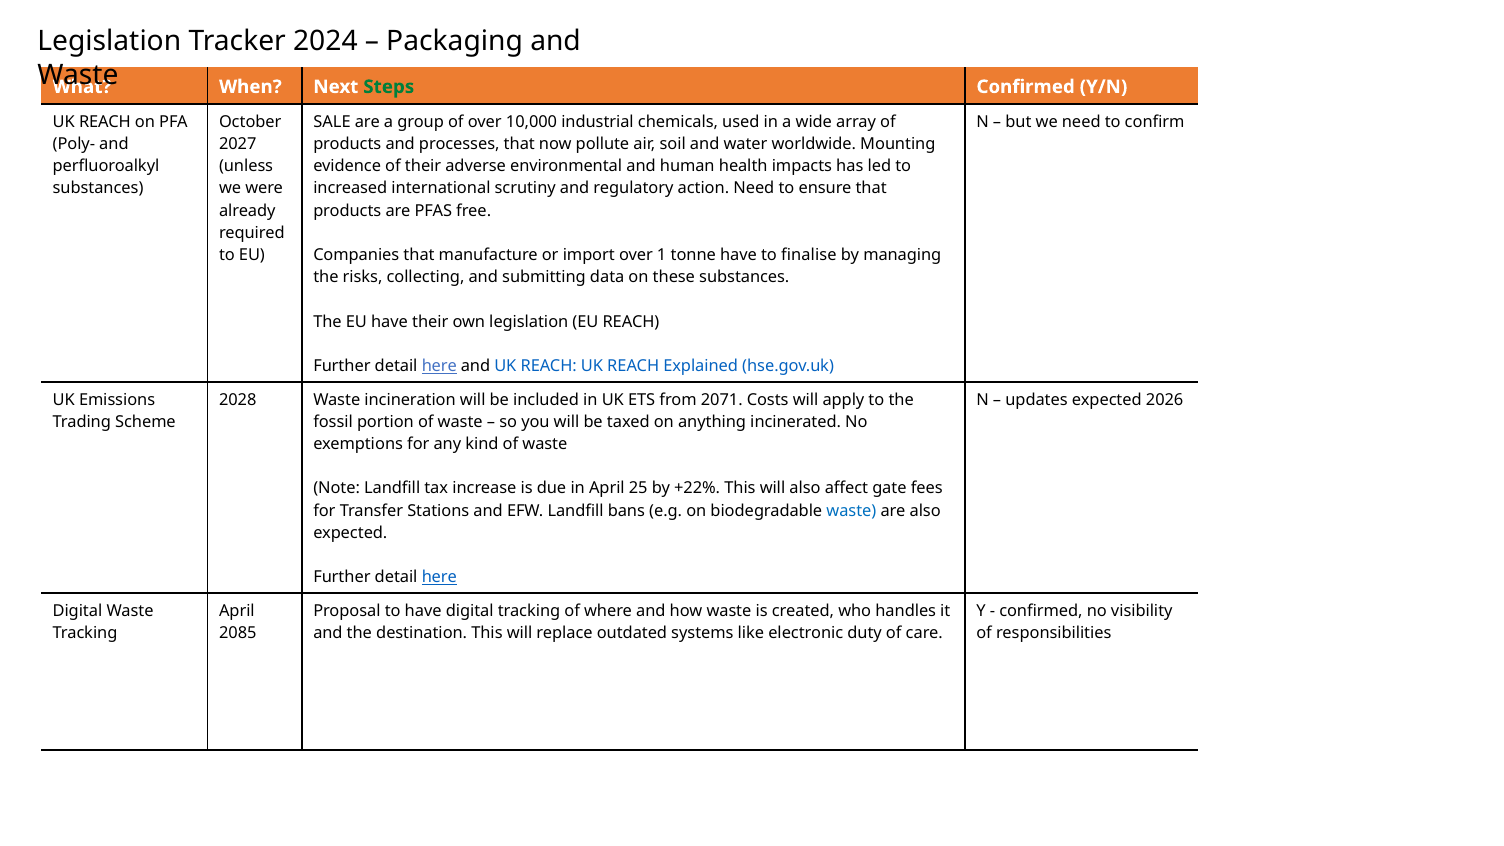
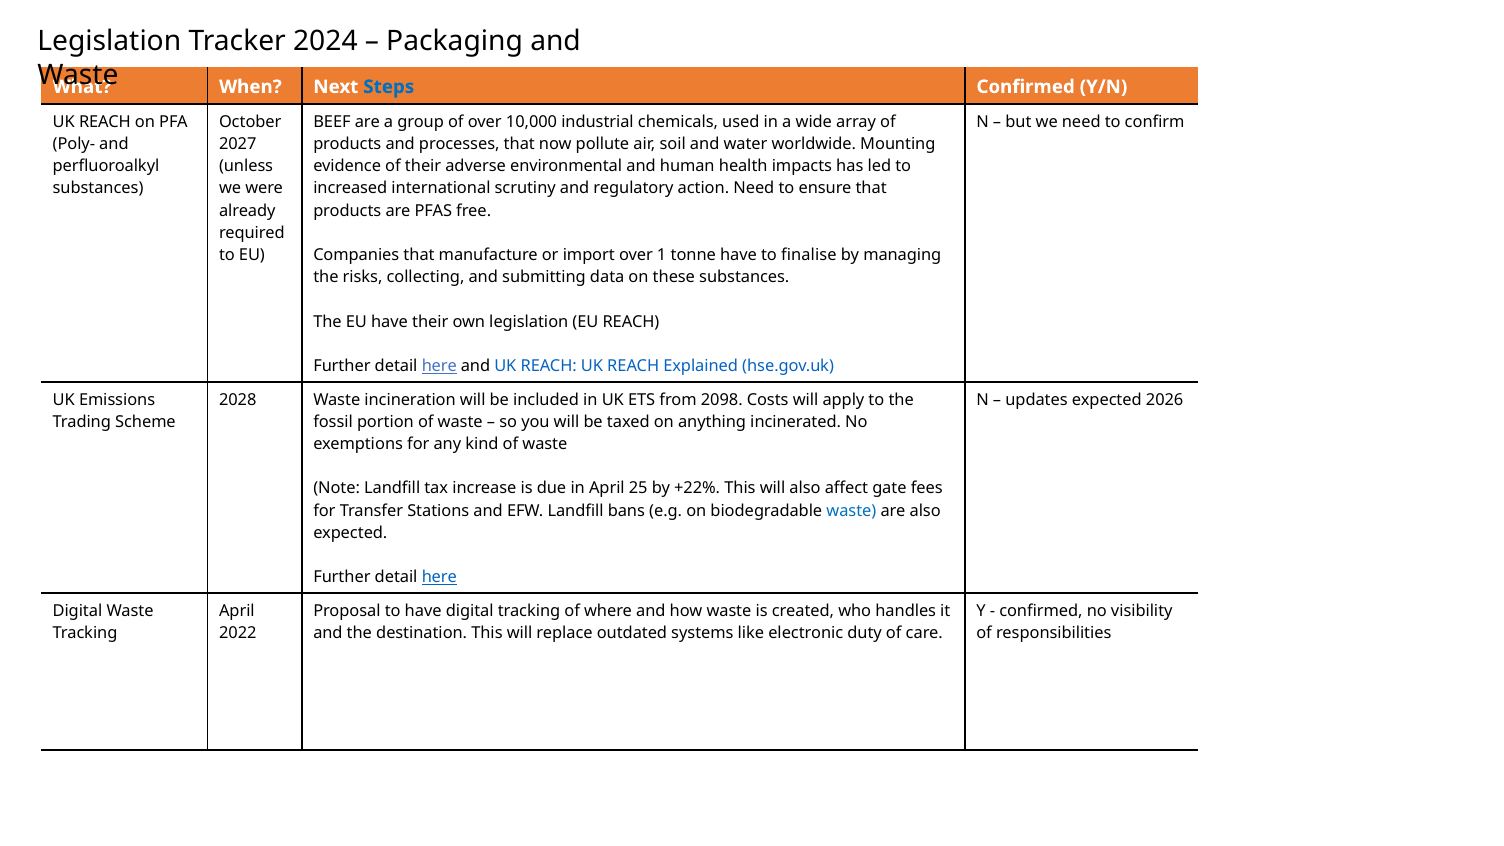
Steps colour: green -> blue
SALE: SALE -> BEEF
2071: 2071 -> 2098
2085: 2085 -> 2022
